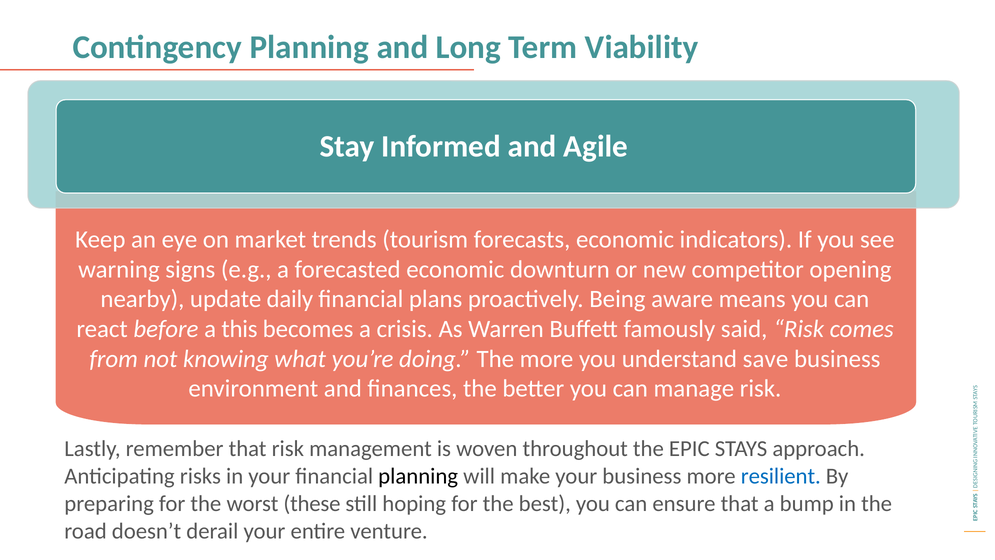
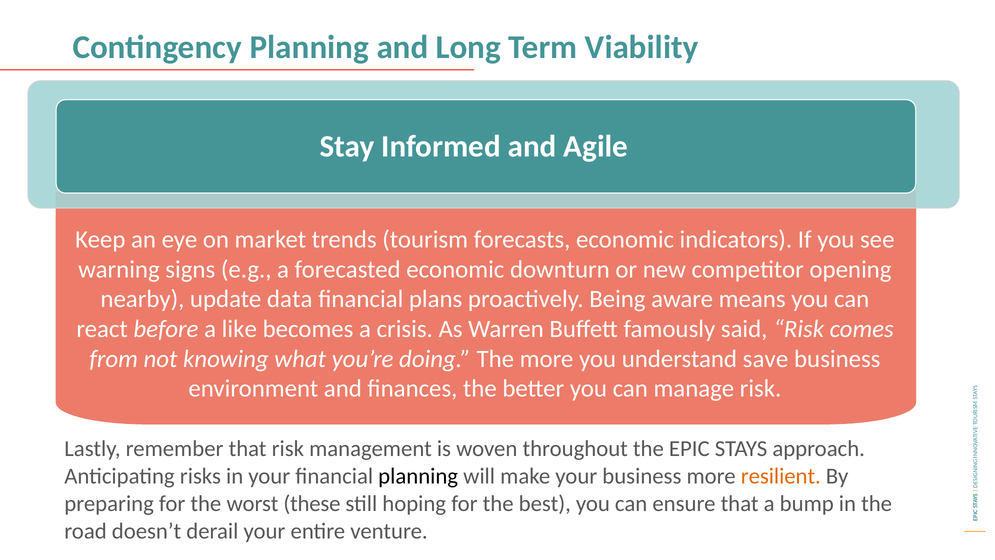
daily: daily -> data
this: this -> like
resilient colour: blue -> orange
